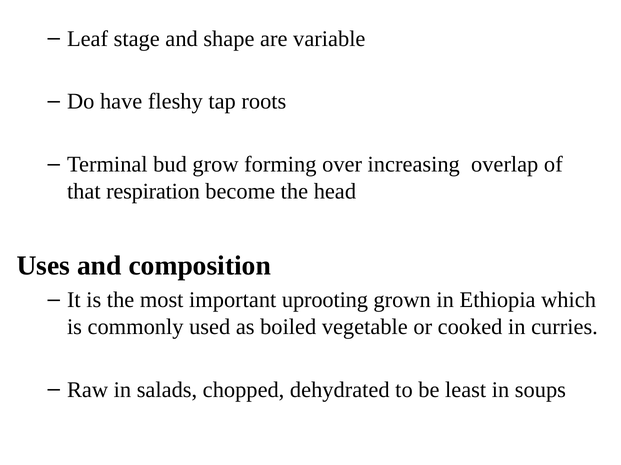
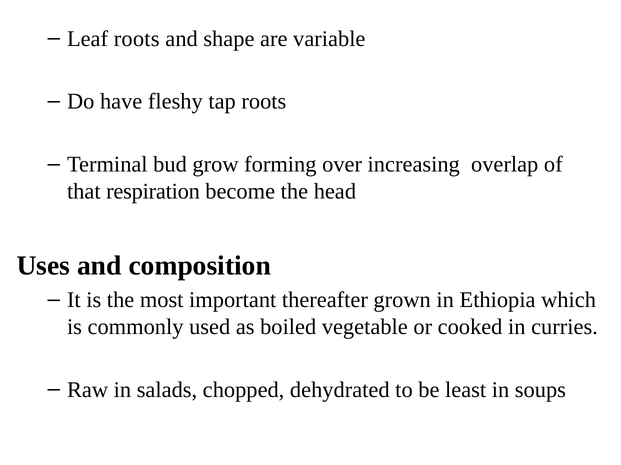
Leaf stage: stage -> roots
uprooting: uprooting -> thereafter
